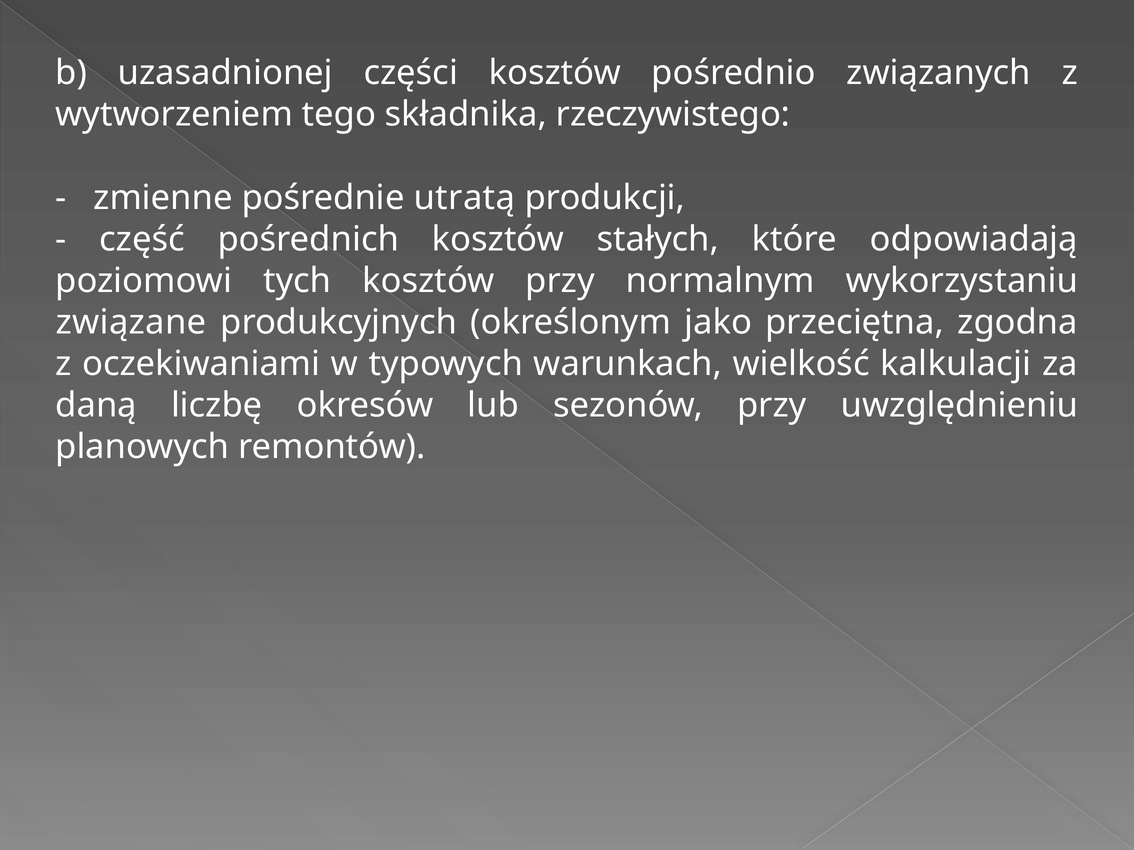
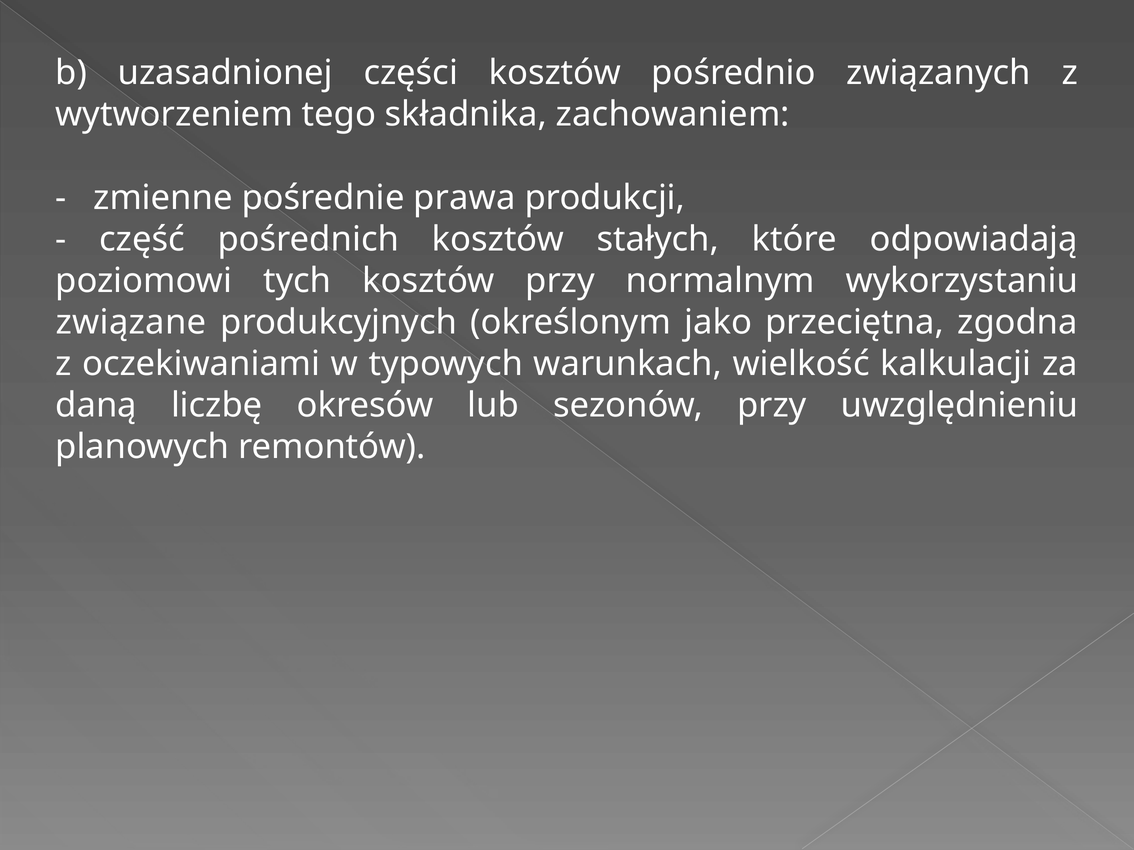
rzeczywistego: rzeczywistego -> zachowaniem
utratą: utratą -> prawa
